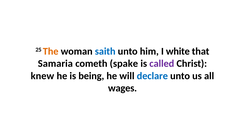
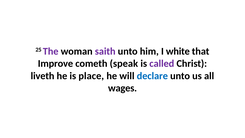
The colour: orange -> purple
saith colour: blue -> purple
Samaria: Samaria -> Improve
spake: spake -> speak
knew: knew -> liveth
being: being -> place
